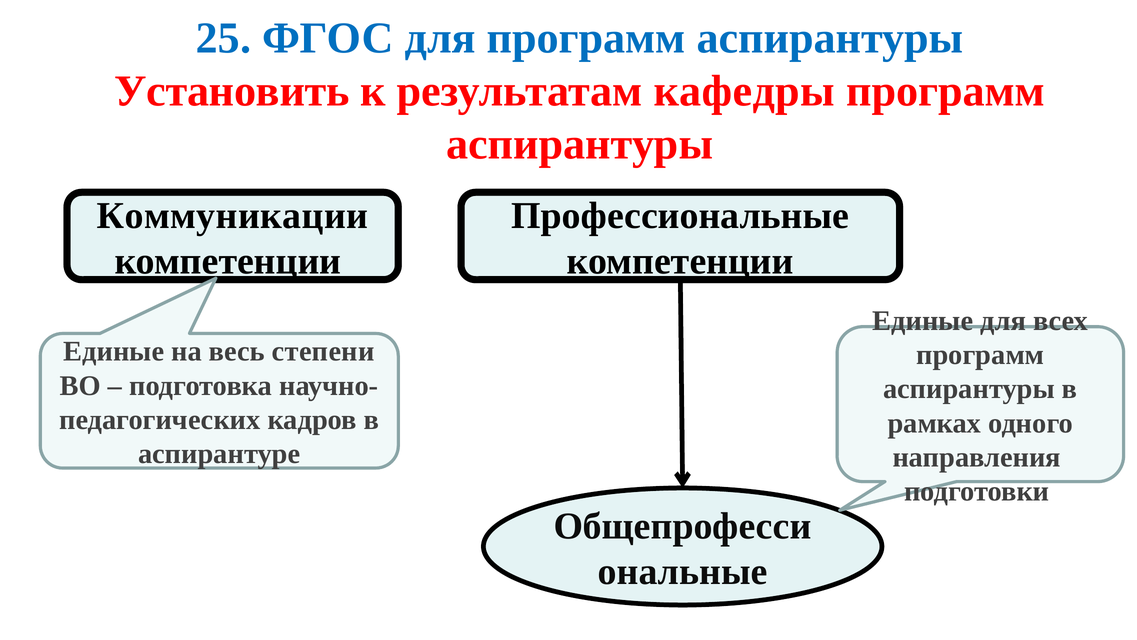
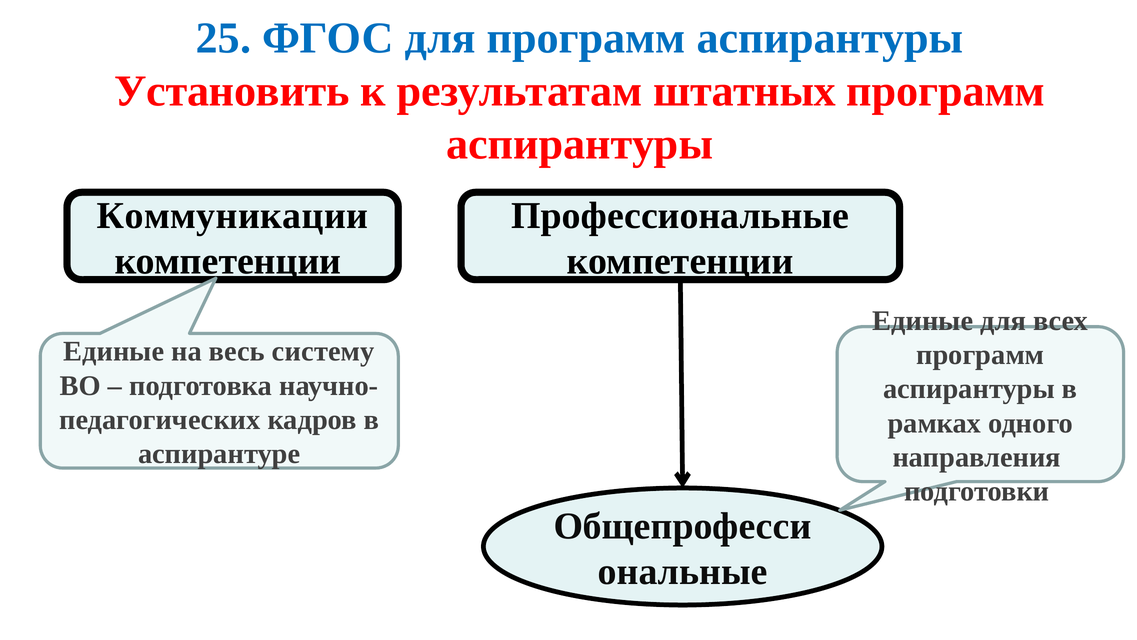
кафедры: кафедры -> штатных
степени: степени -> систему
